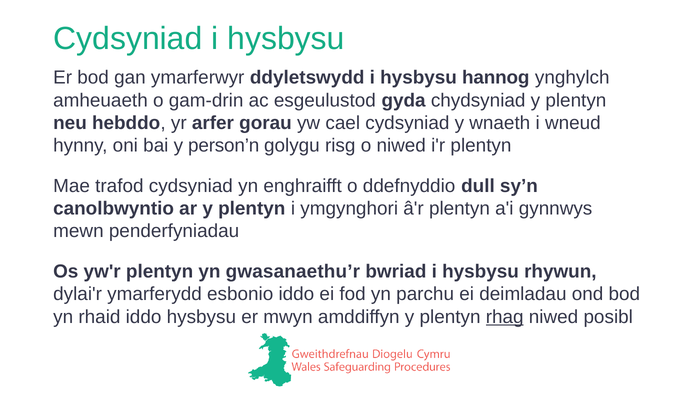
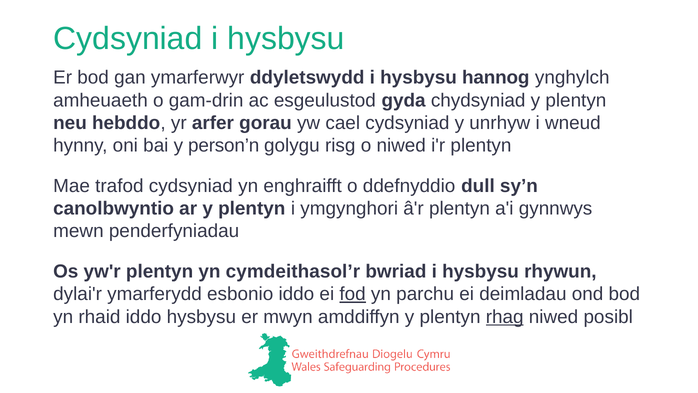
wnaeth: wnaeth -> unrhyw
gwasanaethu’r: gwasanaethu’r -> cymdeithasol’r
fod underline: none -> present
